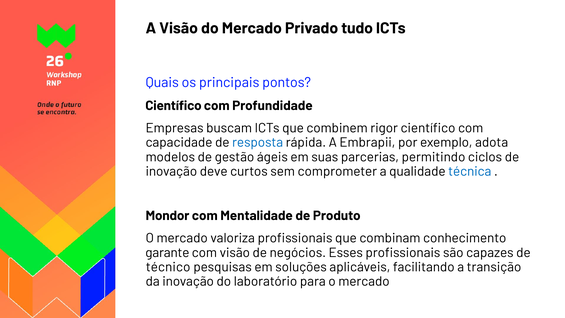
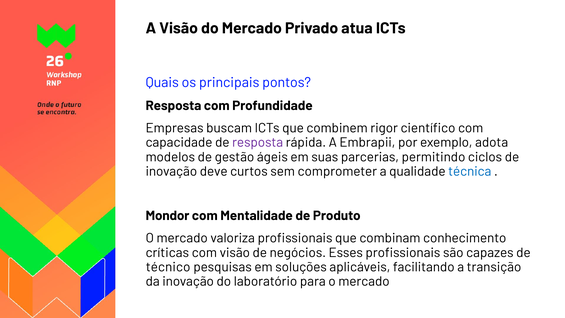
tudo: tudo -> atua
Científico at (173, 106): Científico -> Resposta
resposta at (258, 142) colour: blue -> purple
garante: garante -> críticas
